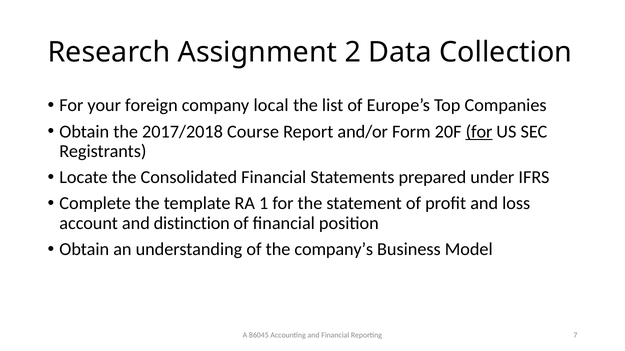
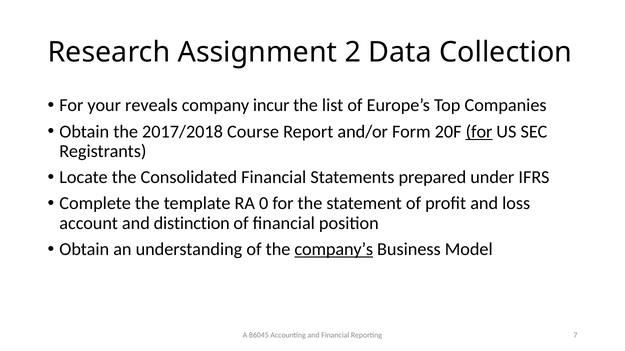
foreign: foreign -> reveals
local: local -> incur
1: 1 -> 0
company’s underline: none -> present
